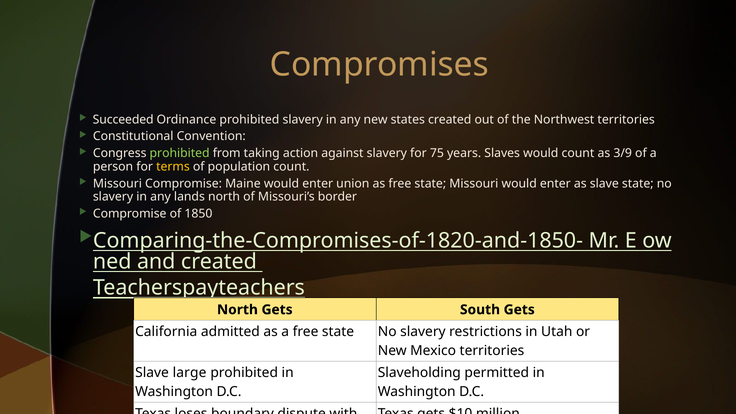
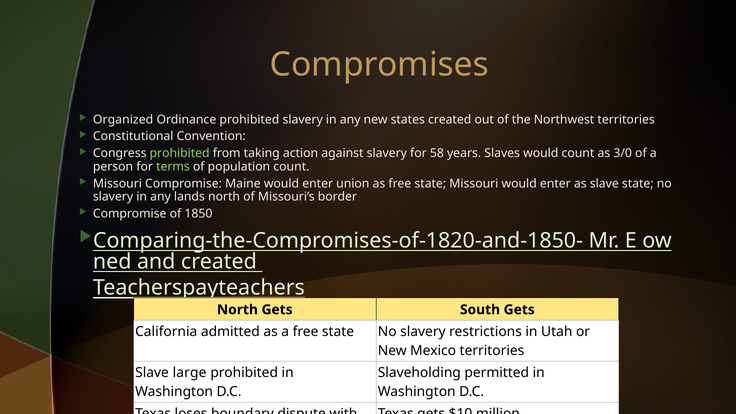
Succeeded: Succeeded -> Organized
75: 75 -> 58
3/9: 3/9 -> 3/0
terms colour: yellow -> light green
